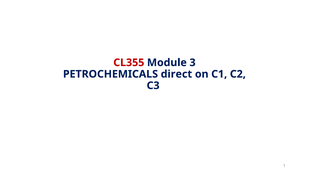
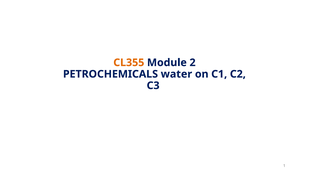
CL355 colour: red -> orange
3: 3 -> 2
direct: direct -> water
